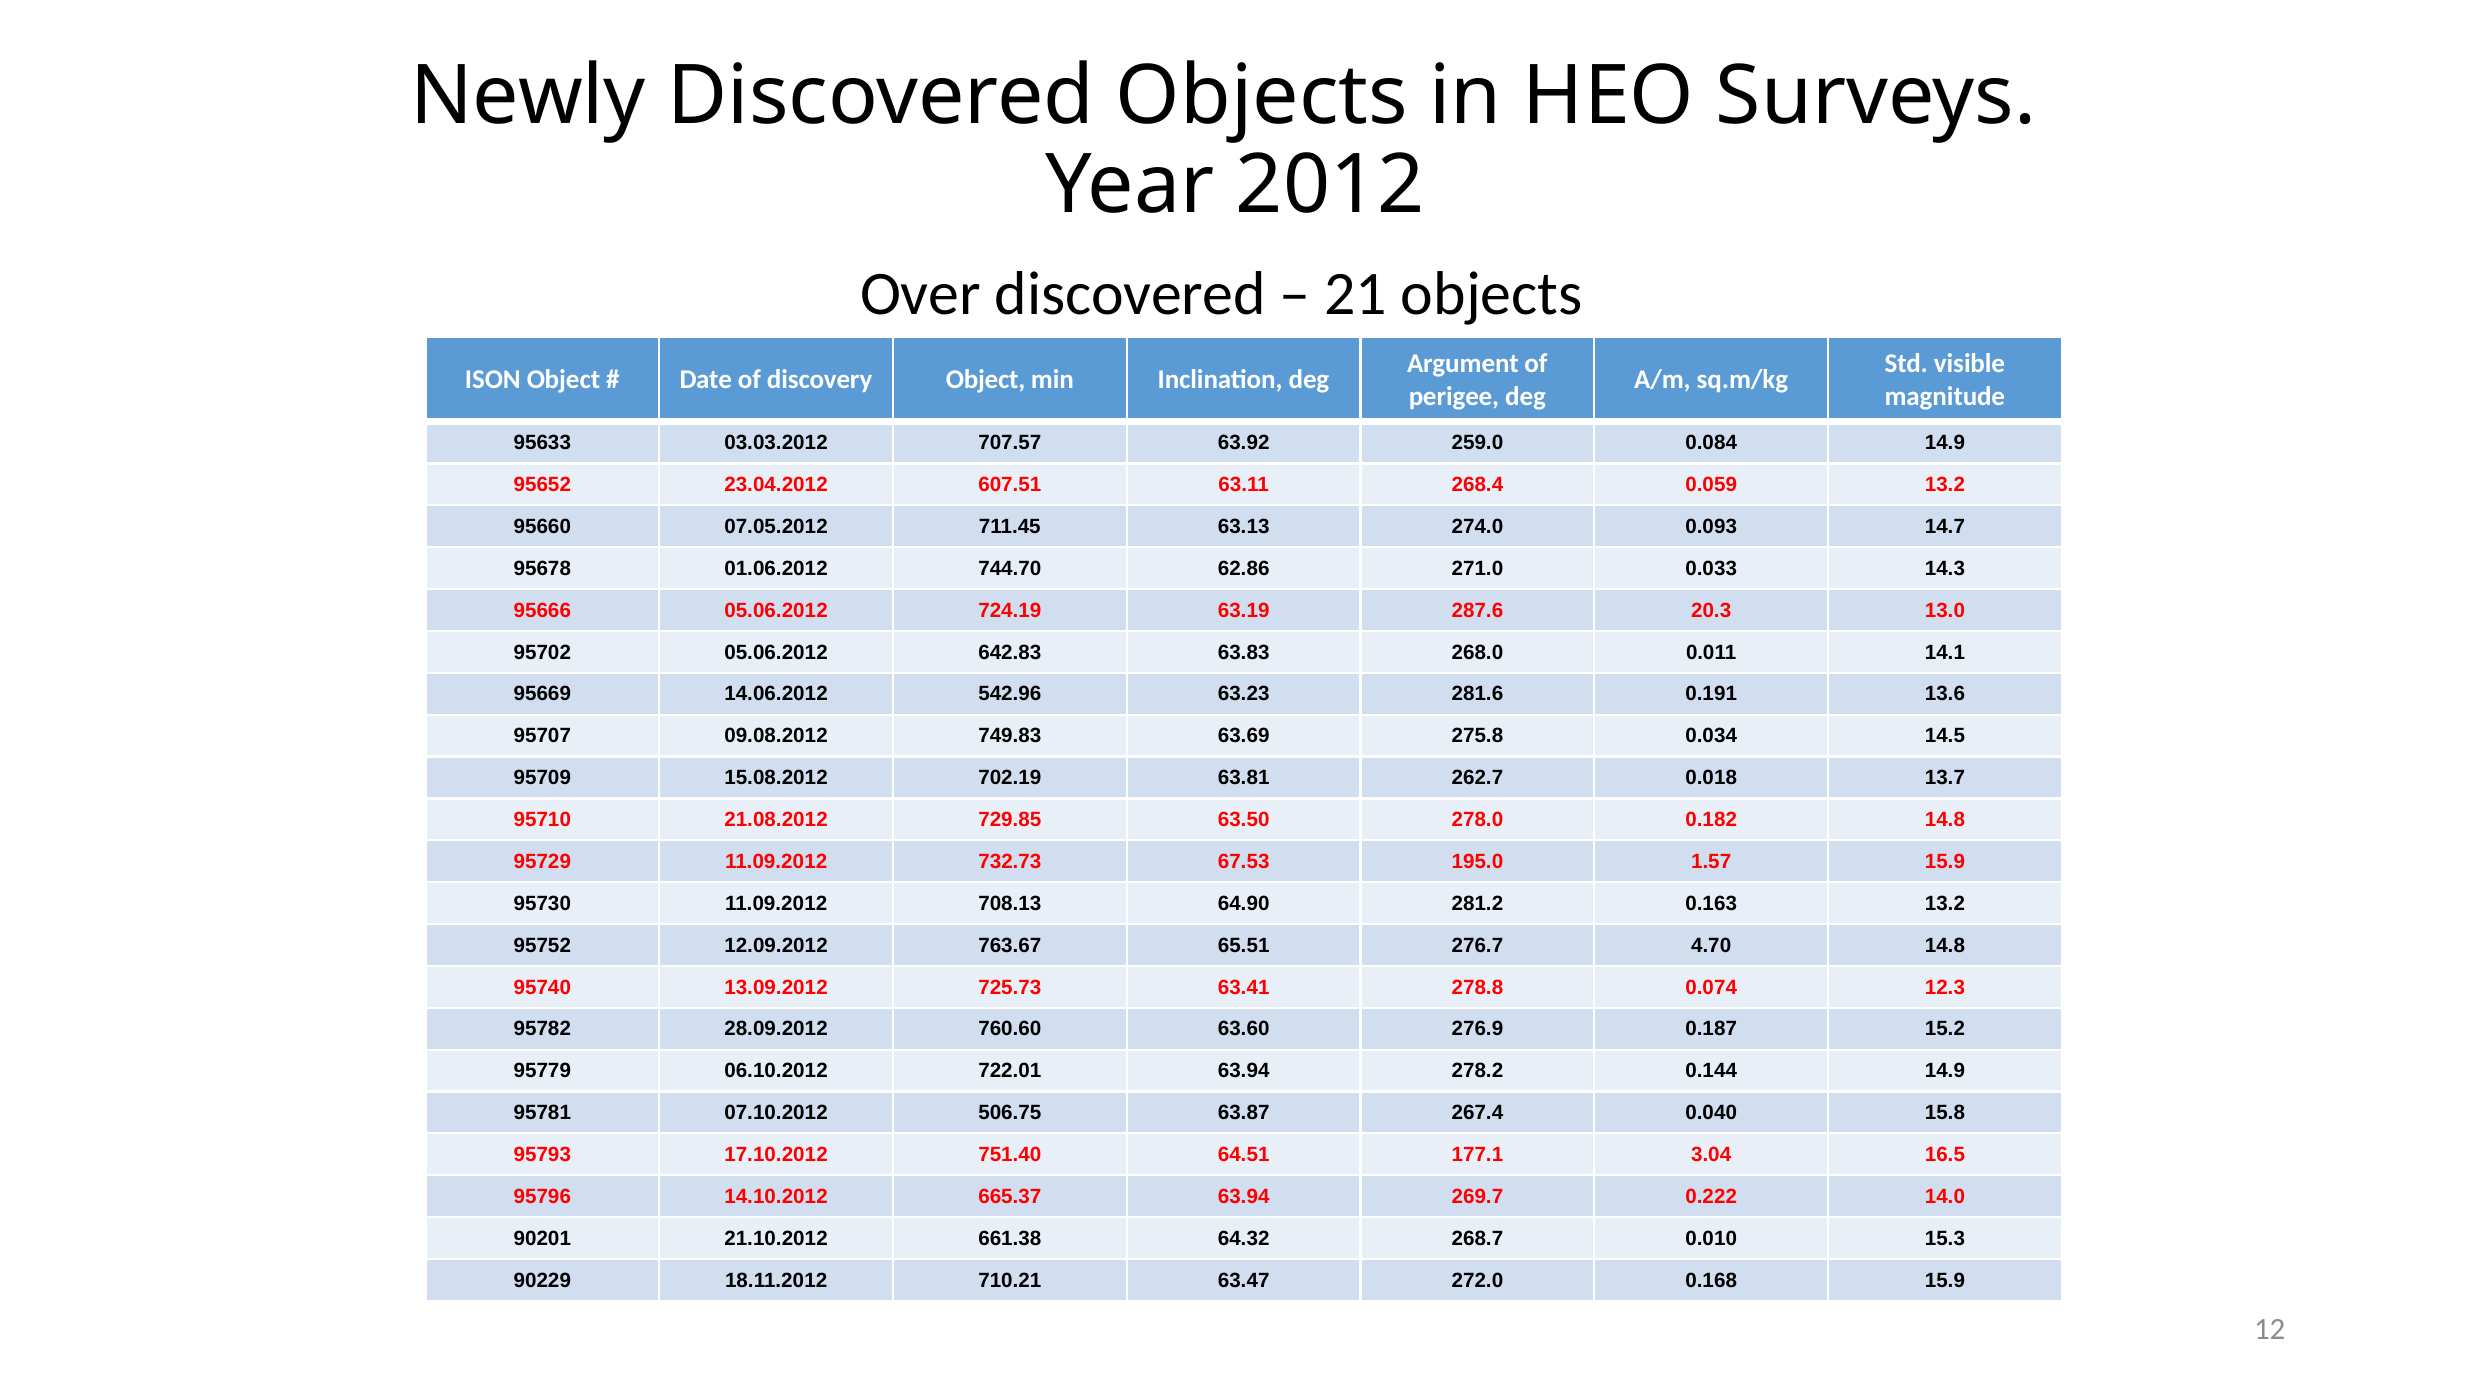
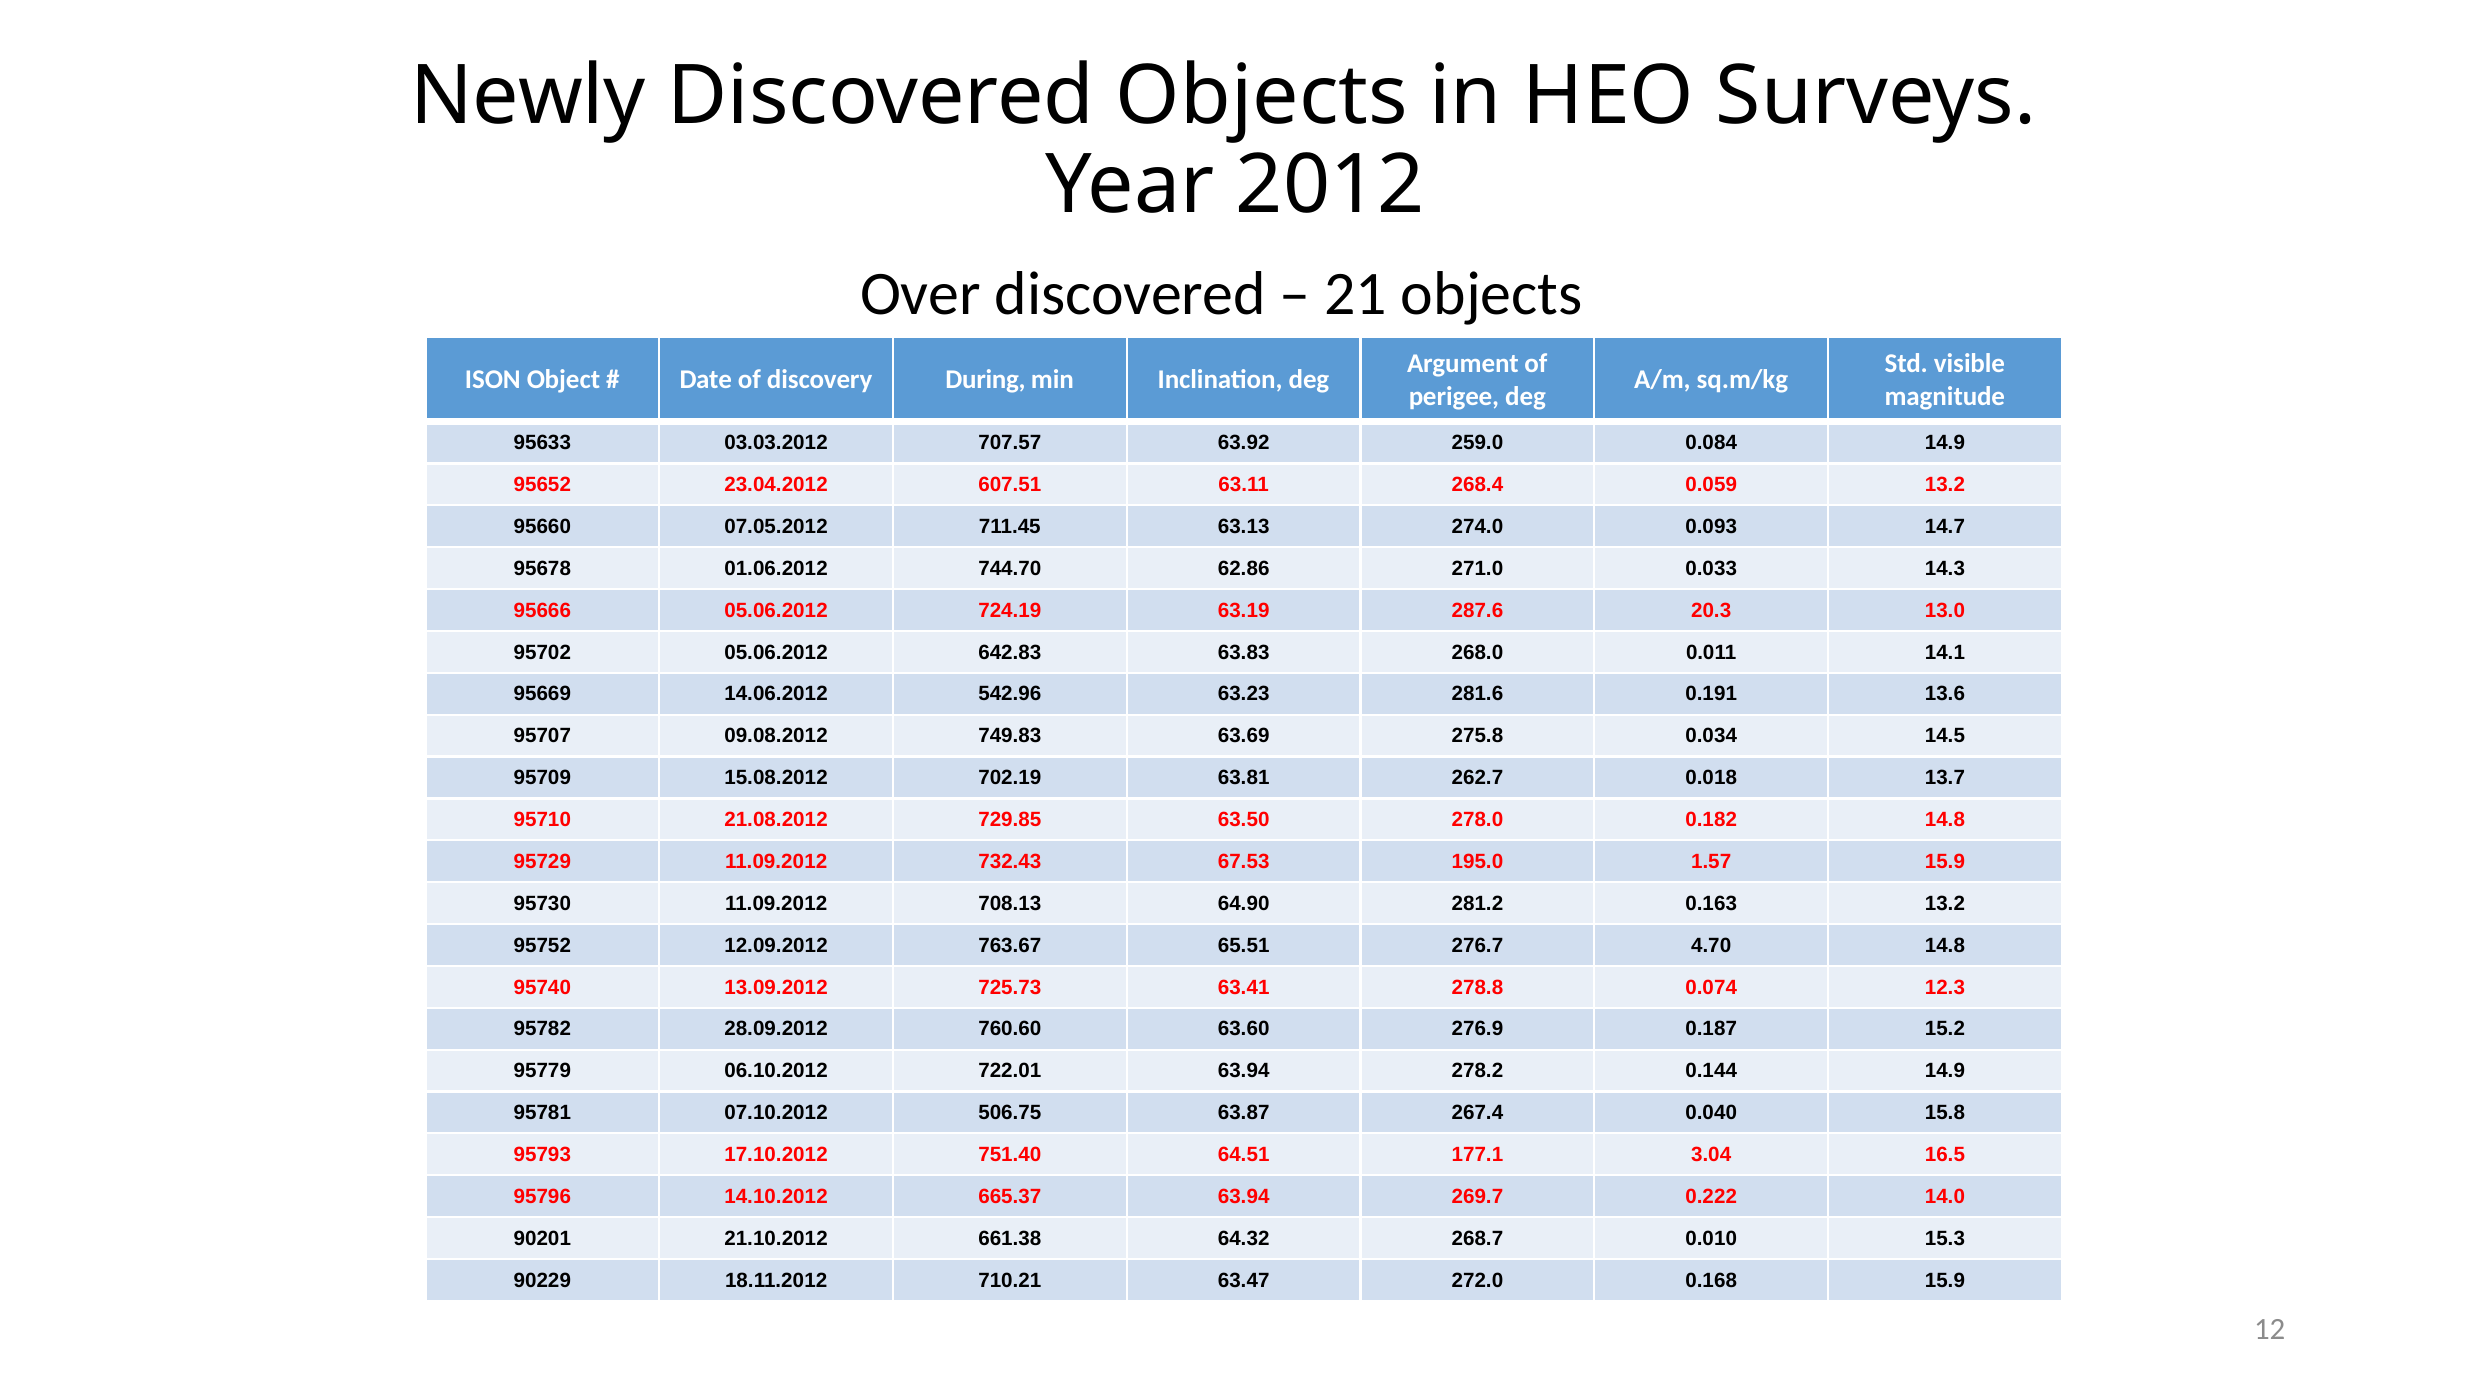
discovery Object: Object -> During
732.73: 732.73 -> 732.43
